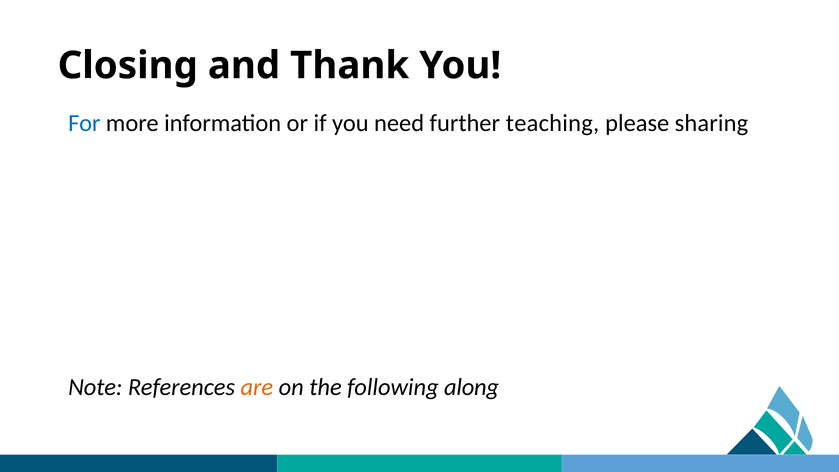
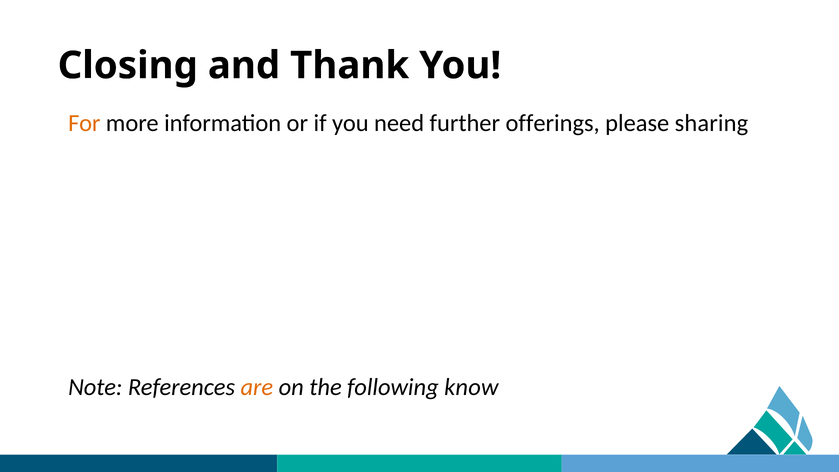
For colour: blue -> orange
teaching: teaching -> offerings
along: along -> know
